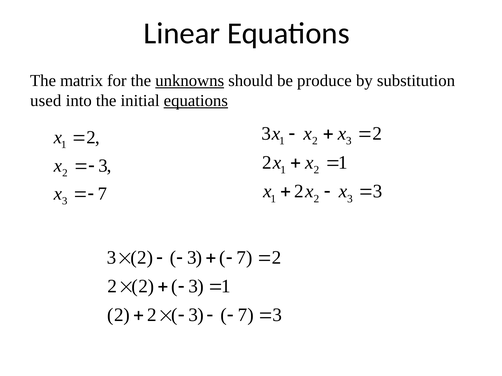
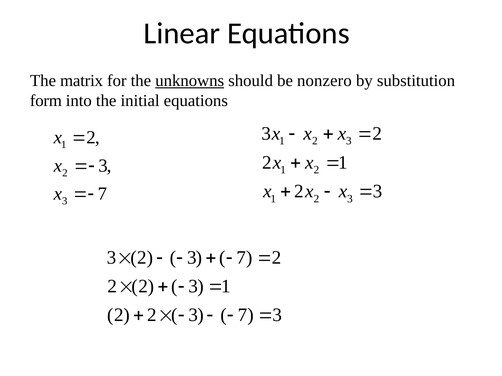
produce: produce -> nonzero
used: used -> form
equations at (196, 101) underline: present -> none
